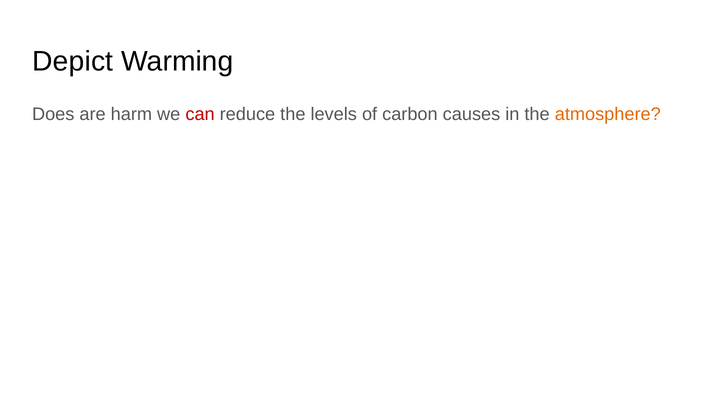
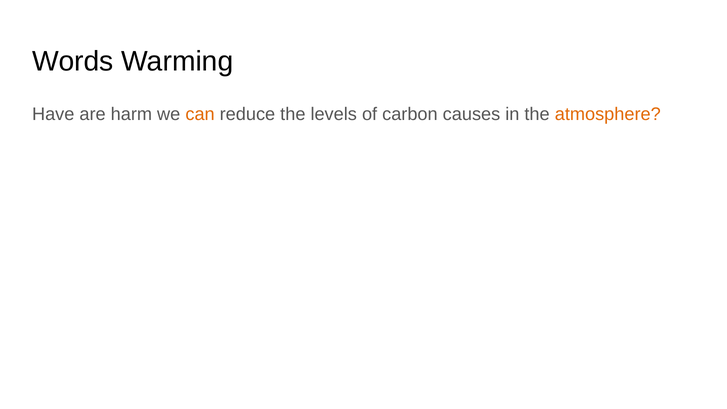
Depict: Depict -> Words
Does: Does -> Have
can colour: red -> orange
